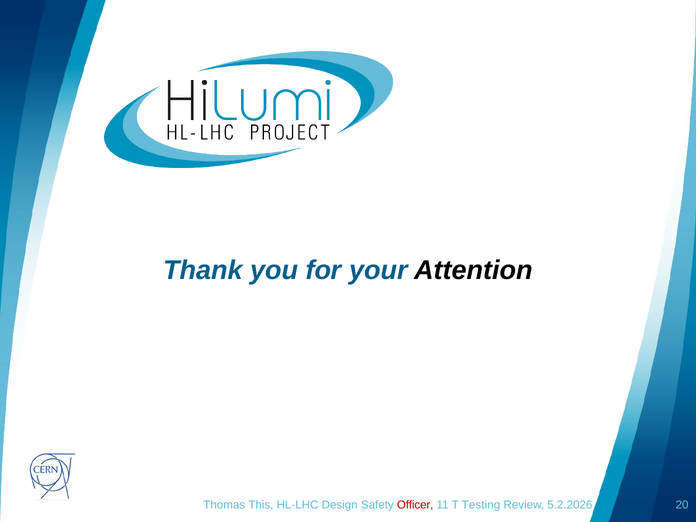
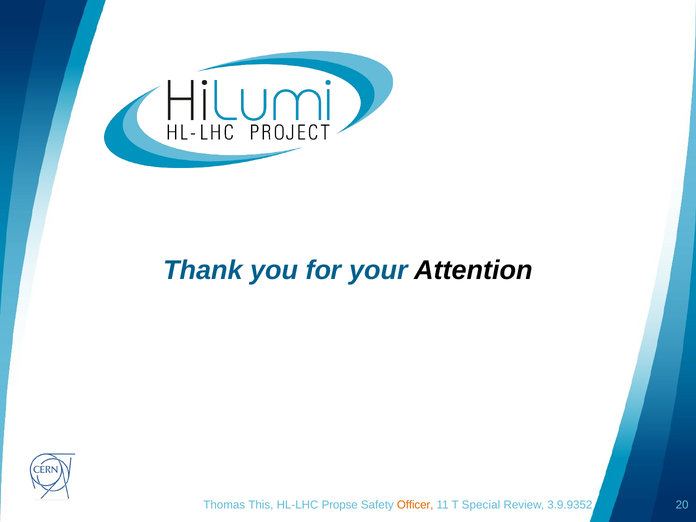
Design: Design -> Propse
Officer colour: red -> orange
Testing: Testing -> Special
5.2.2026: 5.2.2026 -> 3.9.9352
